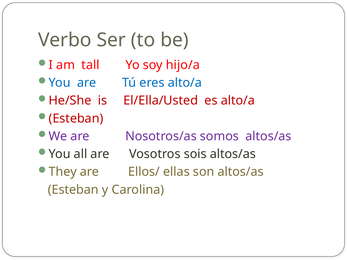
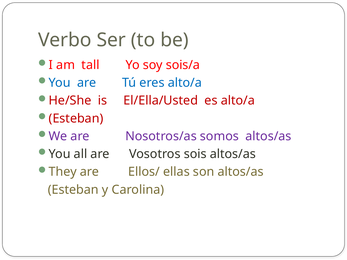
hijo/a: hijo/a -> sois/a
